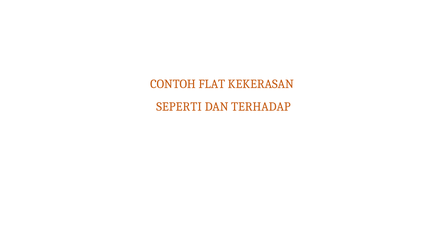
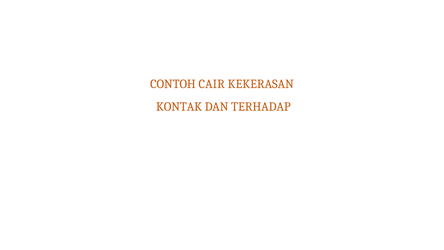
FLAT: FLAT -> CAIR
SEPERTI: SEPERTI -> KONTAK
